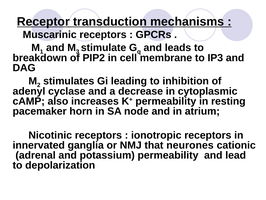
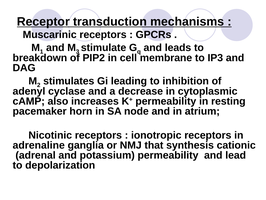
innervated: innervated -> adrenaline
neurones: neurones -> synthesis
